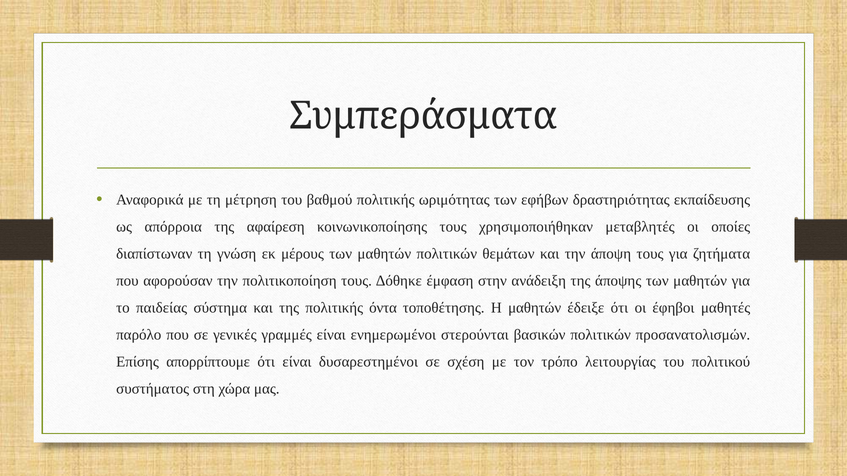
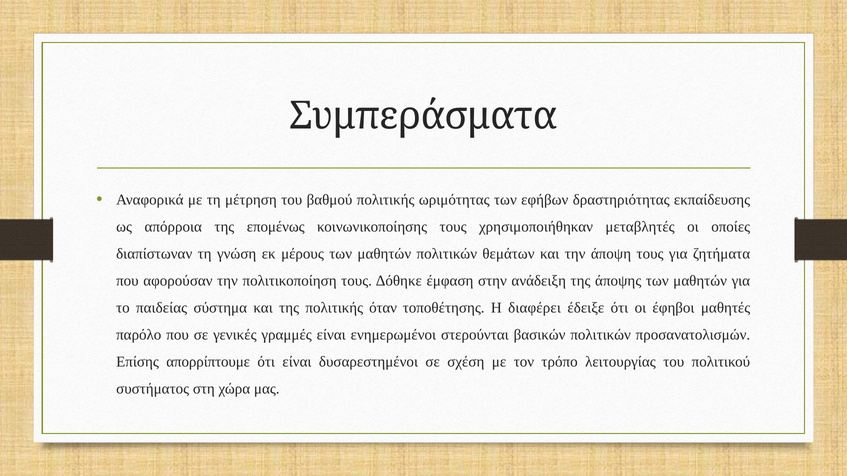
αφαίρεση: αφαίρεση -> επομένως
όντα: όντα -> όταν
Η μαθητών: μαθητών -> διαφέρει
